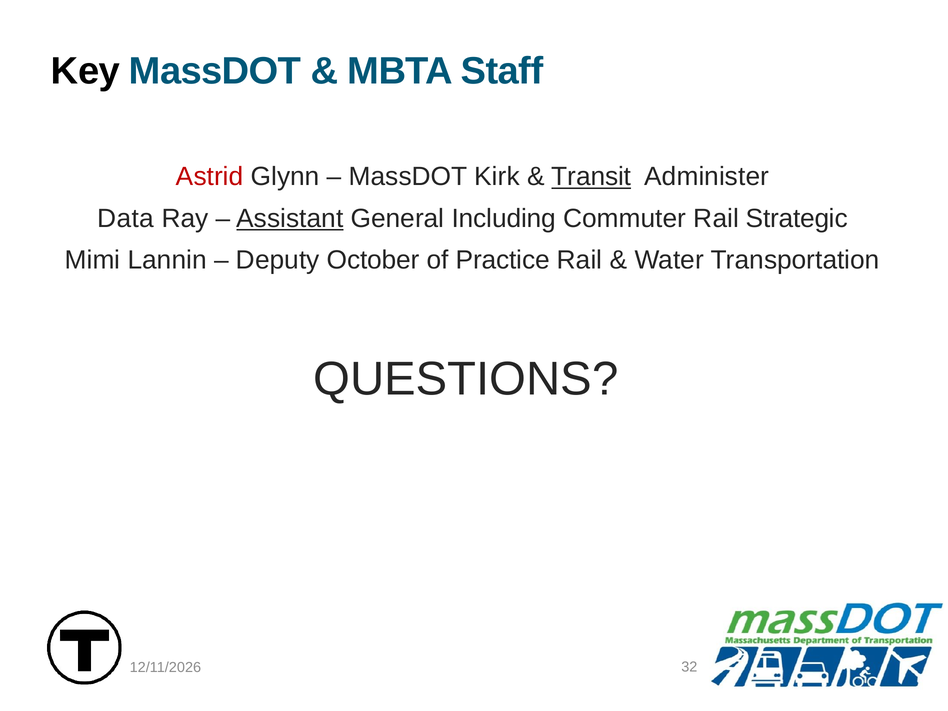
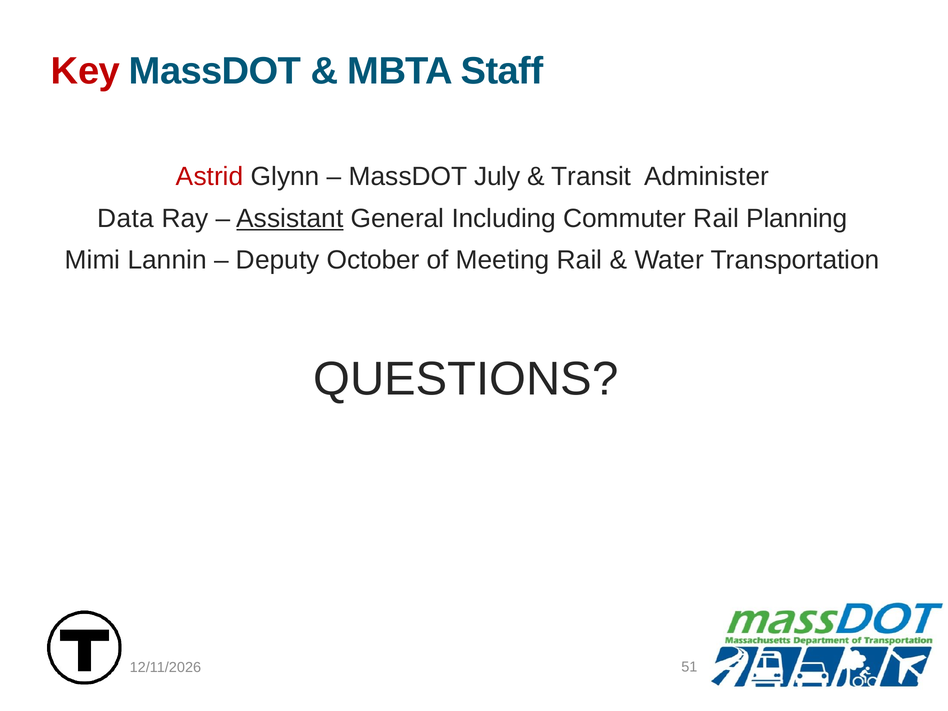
Key colour: black -> red
Kirk: Kirk -> July
Transit underline: present -> none
Strategic: Strategic -> Planning
Practice: Practice -> Meeting
32: 32 -> 51
